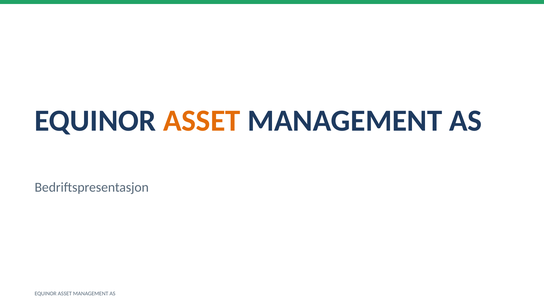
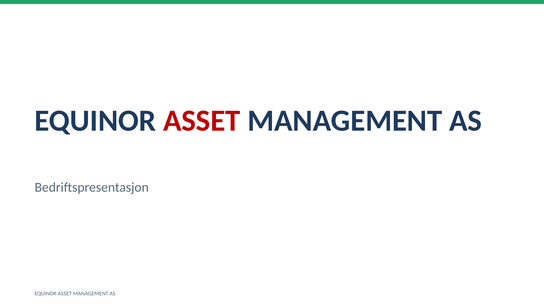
ASSET at (202, 121) colour: orange -> red
